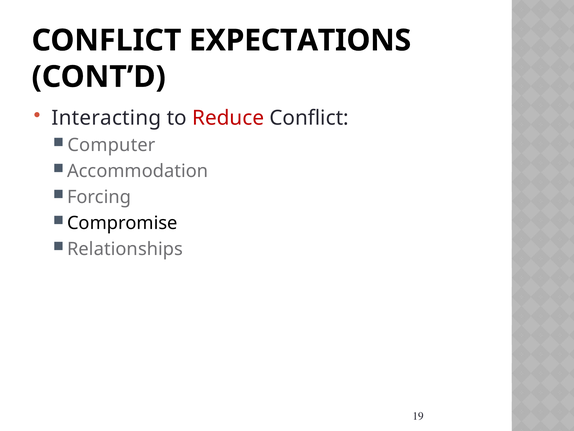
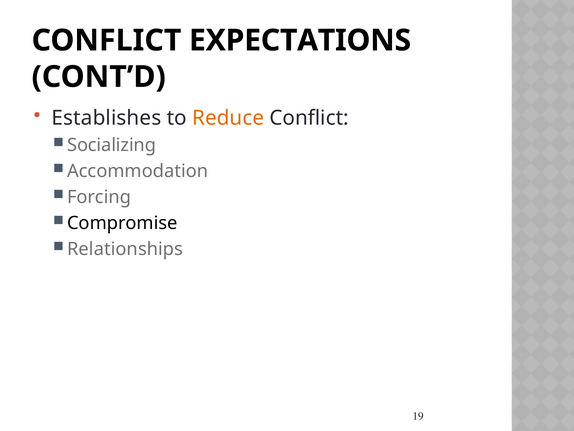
Interacting: Interacting -> Establishes
Reduce colour: red -> orange
Computer: Computer -> Socializing
